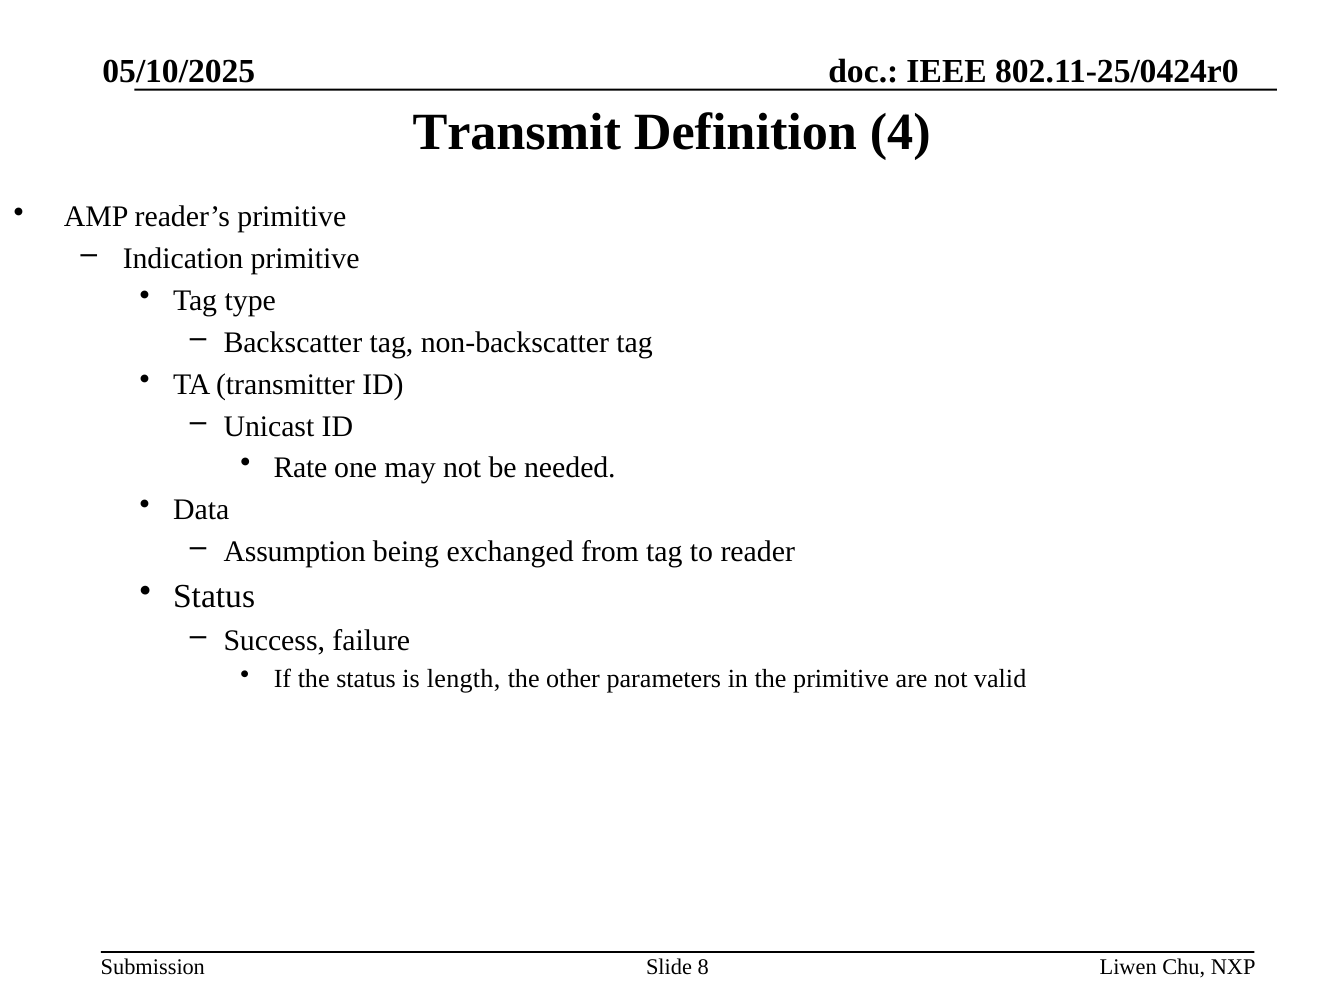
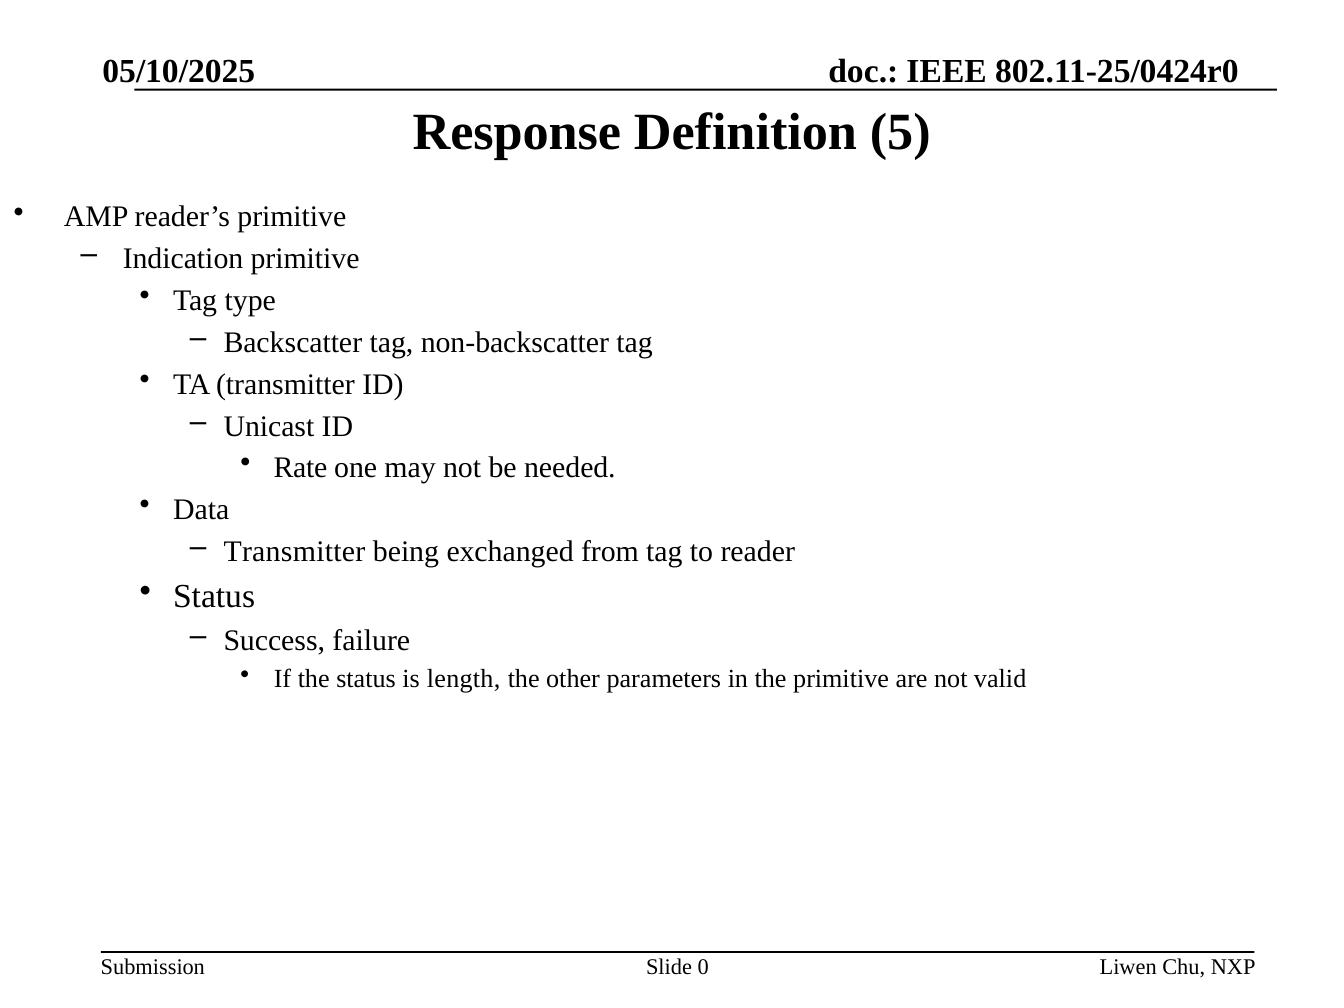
Transmit: Transmit -> Response
4: 4 -> 5
Assumption at (295, 552): Assumption -> Transmitter
8: 8 -> 0
